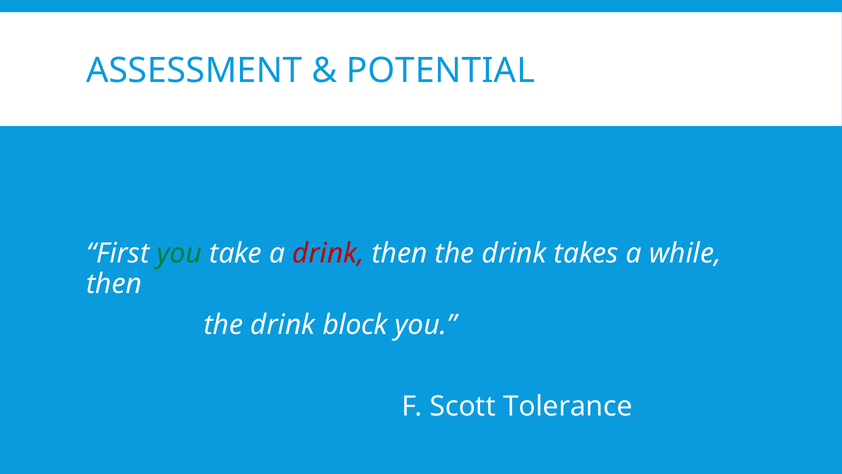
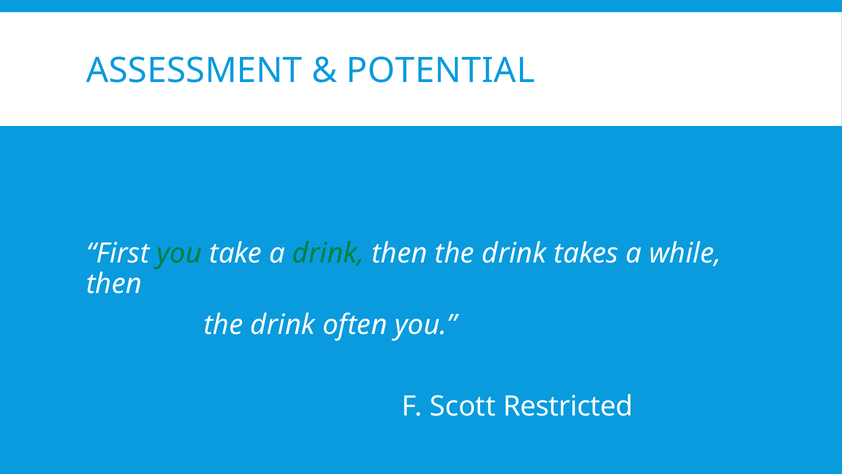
drink at (328, 253) colour: red -> green
block: block -> often
Tolerance: Tolerance -> Restricted
